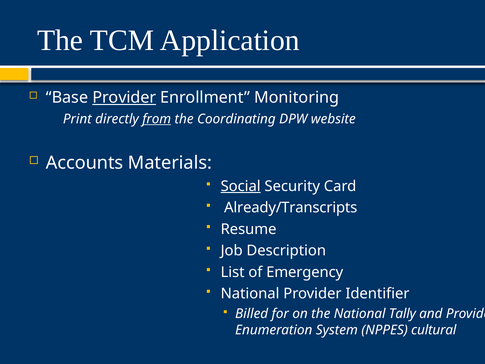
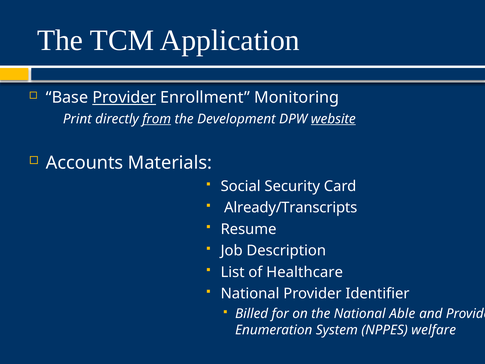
Coordinating: Coordinating -> Development
website underline: none -> present
Social underline: present -> none
Emergency: Emergency -> Healthcare
Tally: Tally -> Able
cultural: cultural -> welfare
